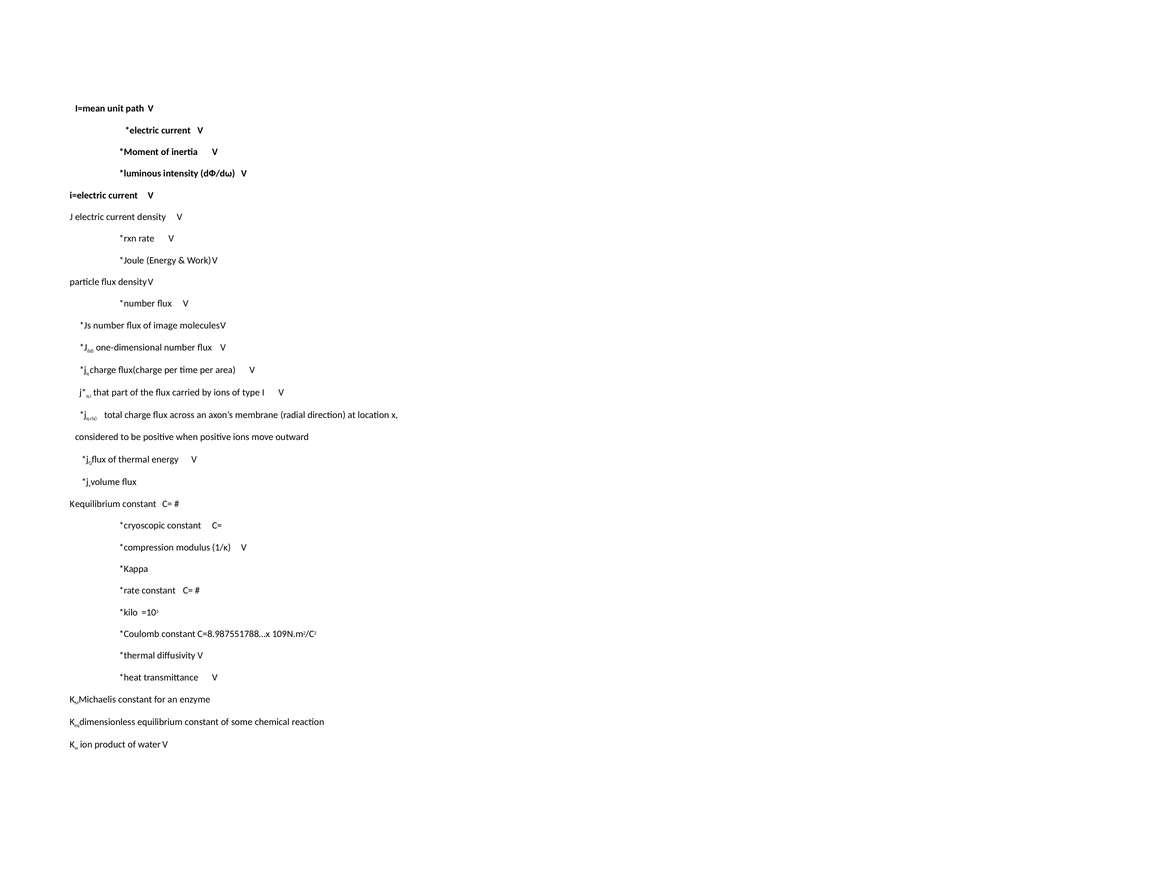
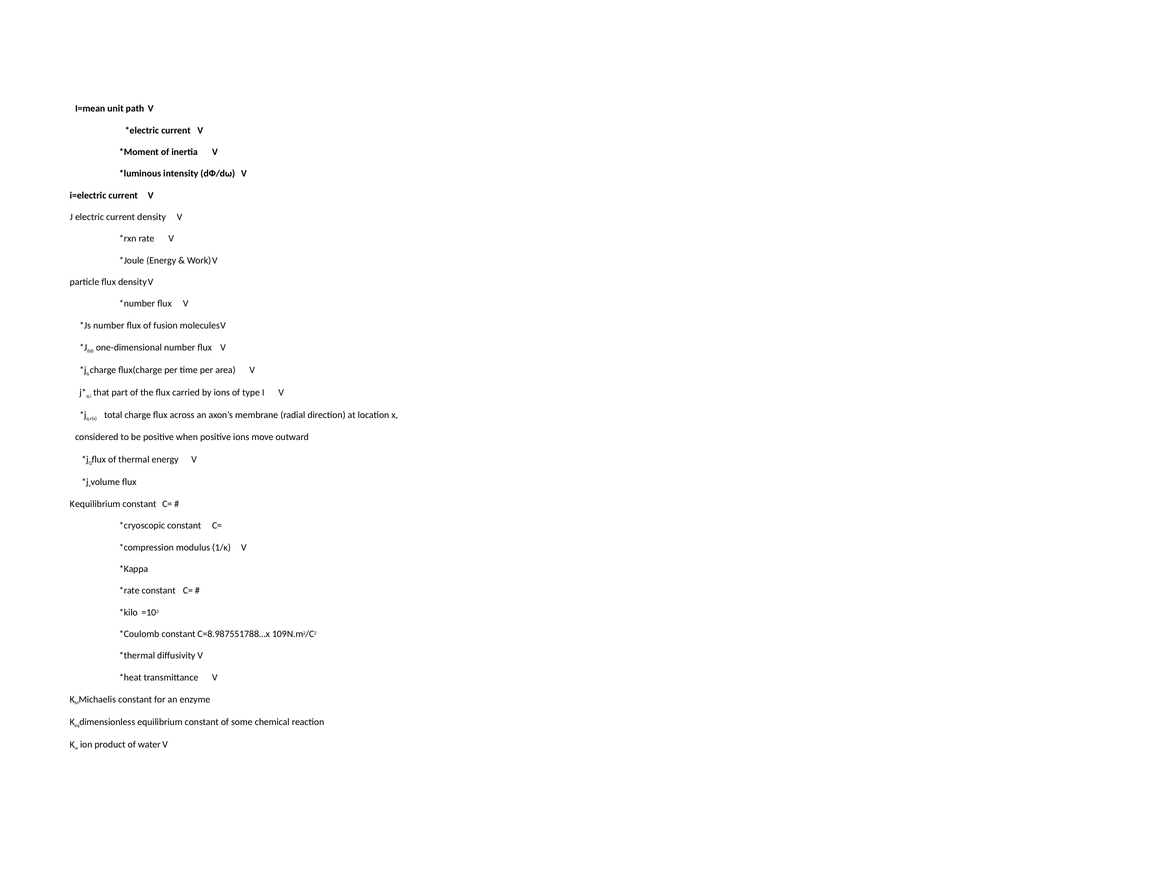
image: image -> fusion
